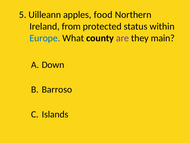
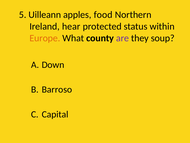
from: from -> hear
Europe colour: blue -> orange
main: main -> soup
Islands: Islands -> Capital
